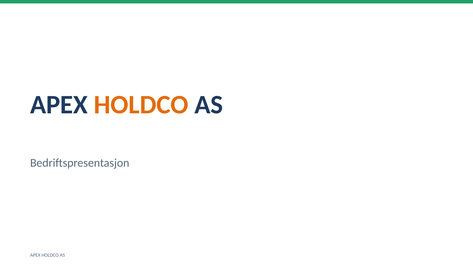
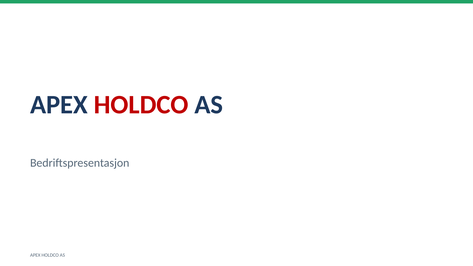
HOLDCO at (141, 105) colour: orange -> red
